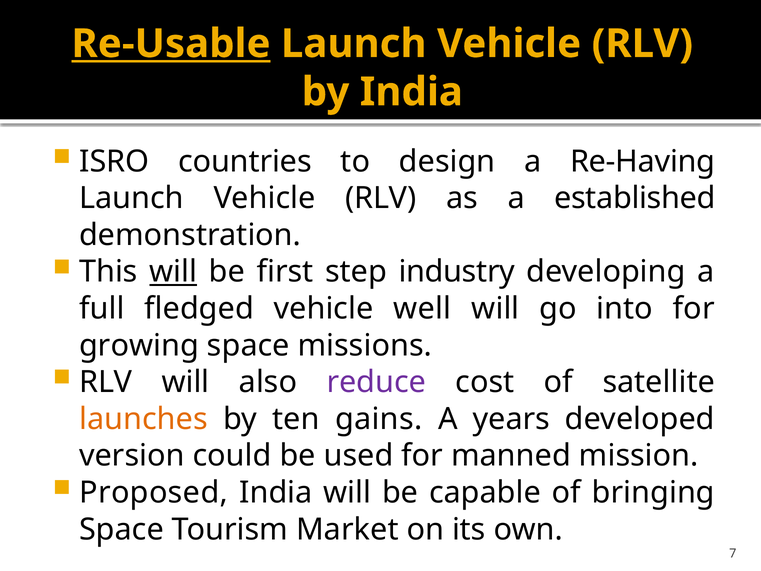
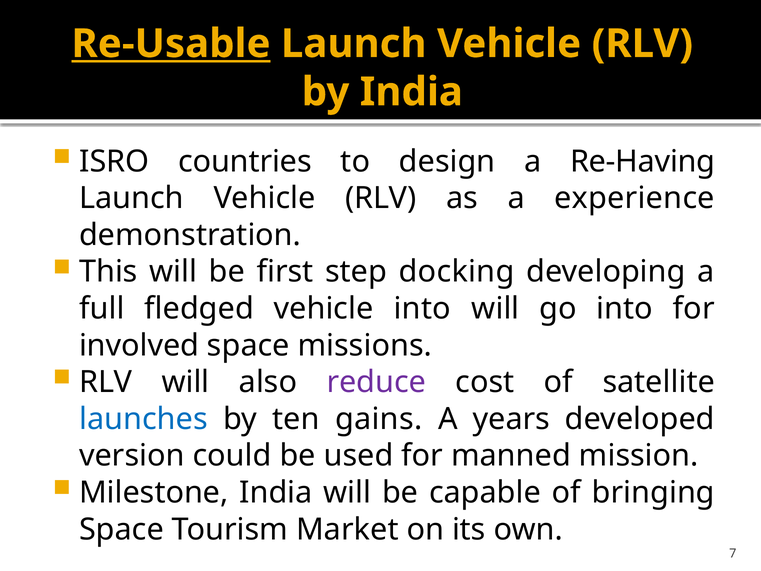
established: established -> experience
will at (173, 272) underline: present -> none
industry: industry -> docking
vehicle well: well -> into
growing: growing -> involved
launches colour: orange -> blue
Proposed: Proposed -> Milestone
